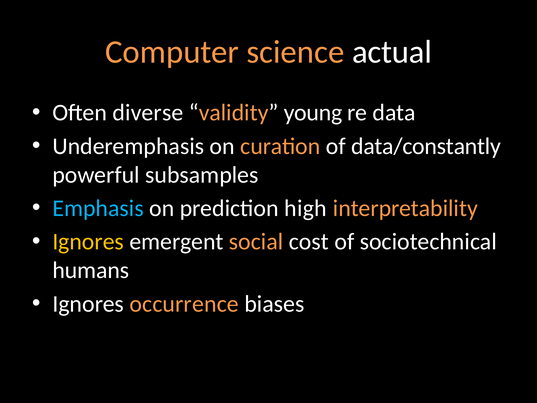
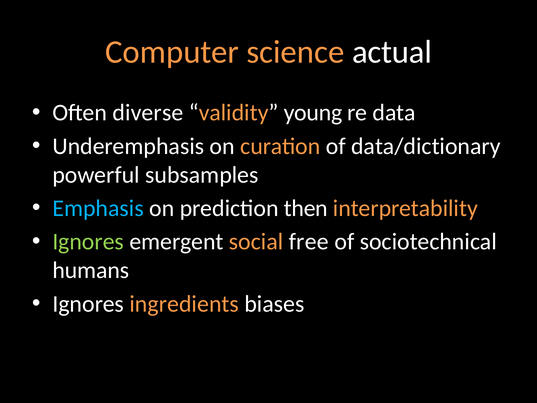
data/constantly: data/constantly -> data/dictionary
high: high -> then
Ignores at (88, 242) colour: yellow -> light green
cost: cost -> free
occurrence: occurrence -> ingredients
